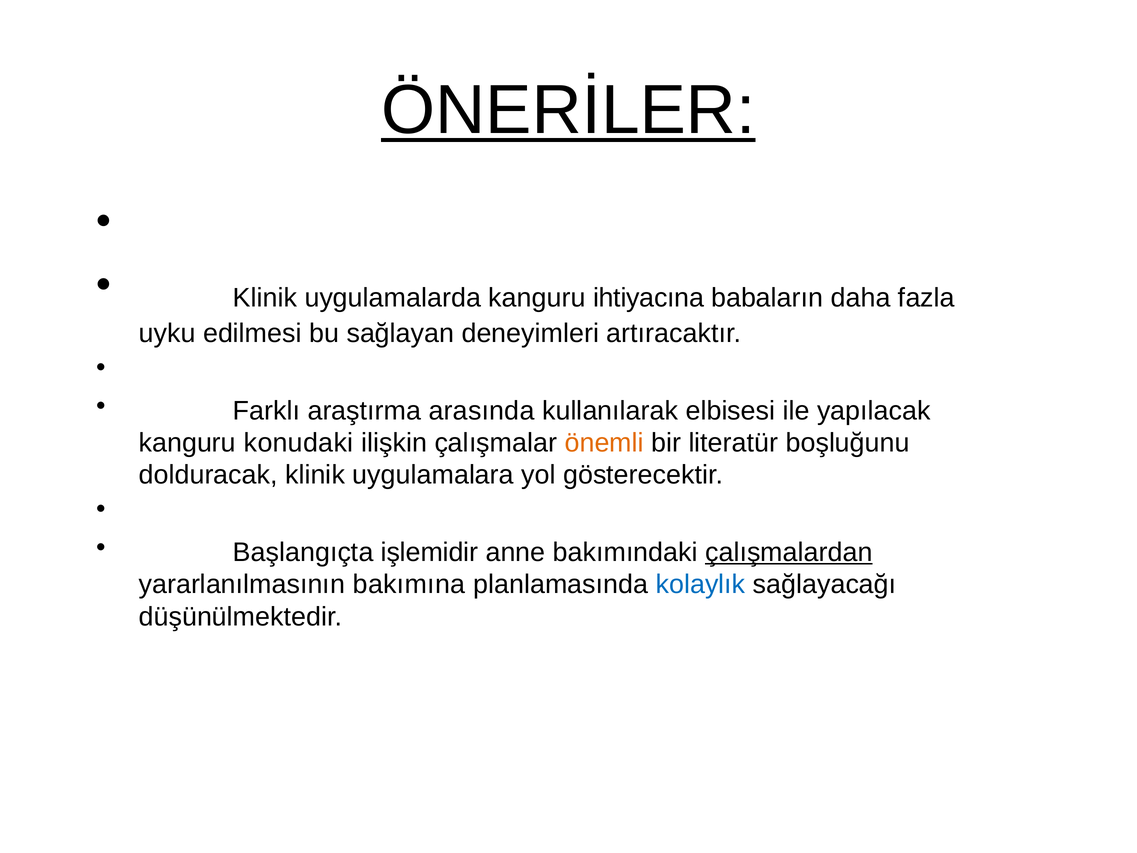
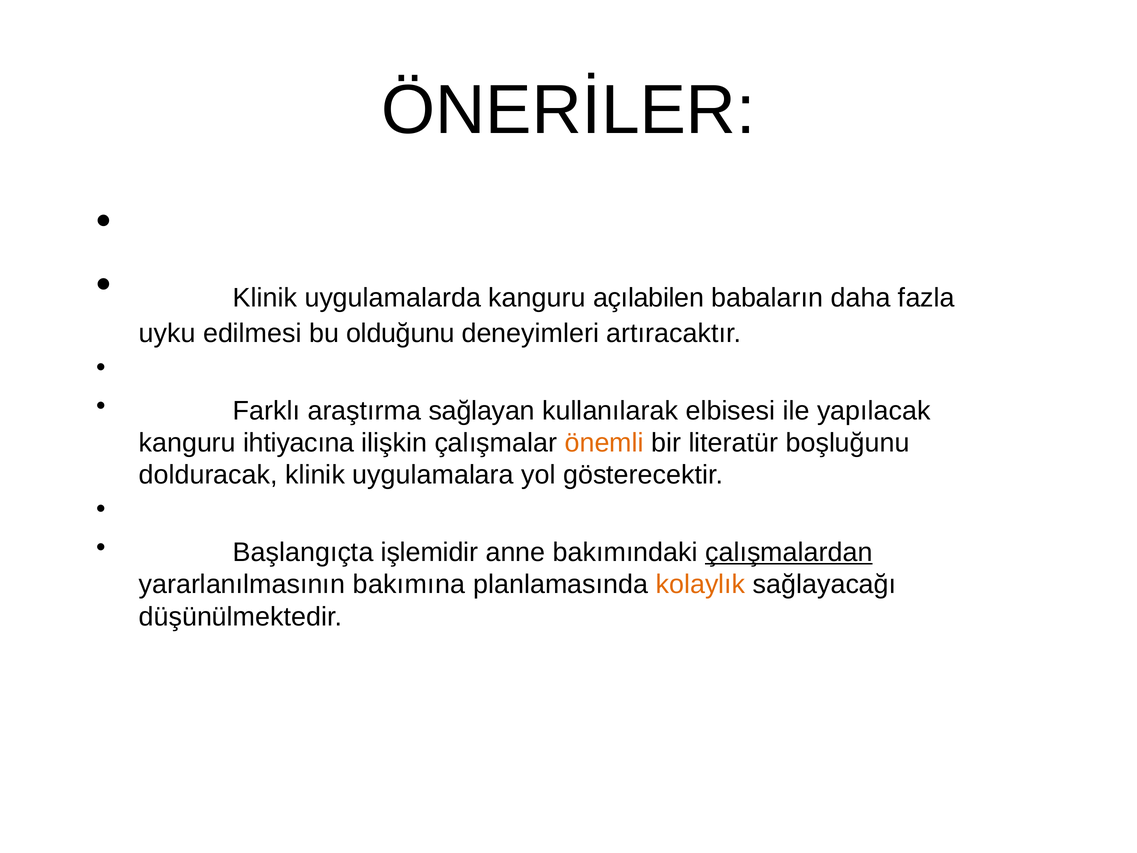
ÖNERİLER underline: present -> none
ihtiyacına: ihtiyacına -> açılabilen
sağlayan: sağlayan -> olduğunu
arasında: arasında -> sağlayan
konudaki: konudaki -> ihtiyacına
kolaylık colour: blue -> orange
